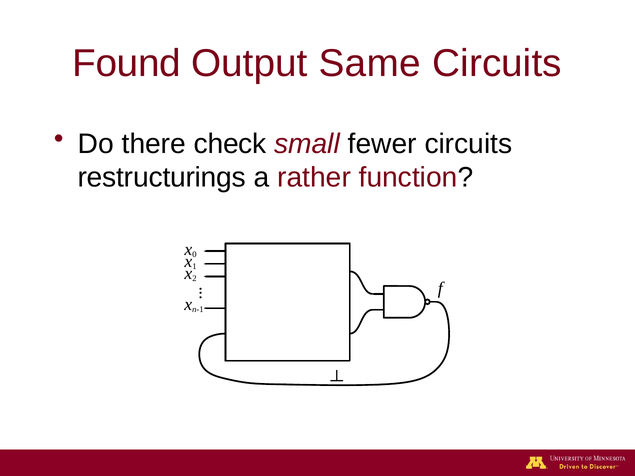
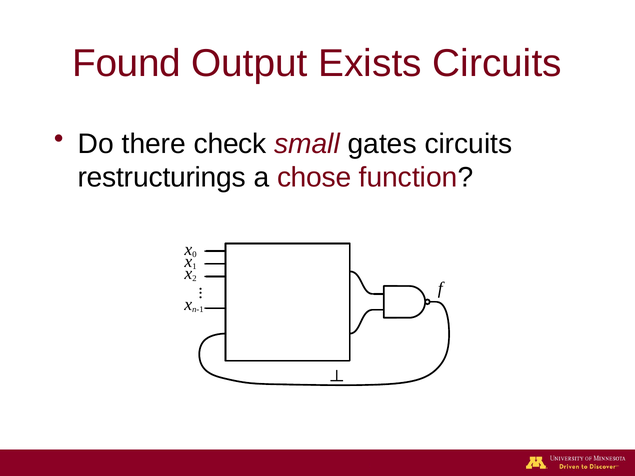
Same: Same -> Exists
fewer: fewer -> gates
rather: rather -> chose
